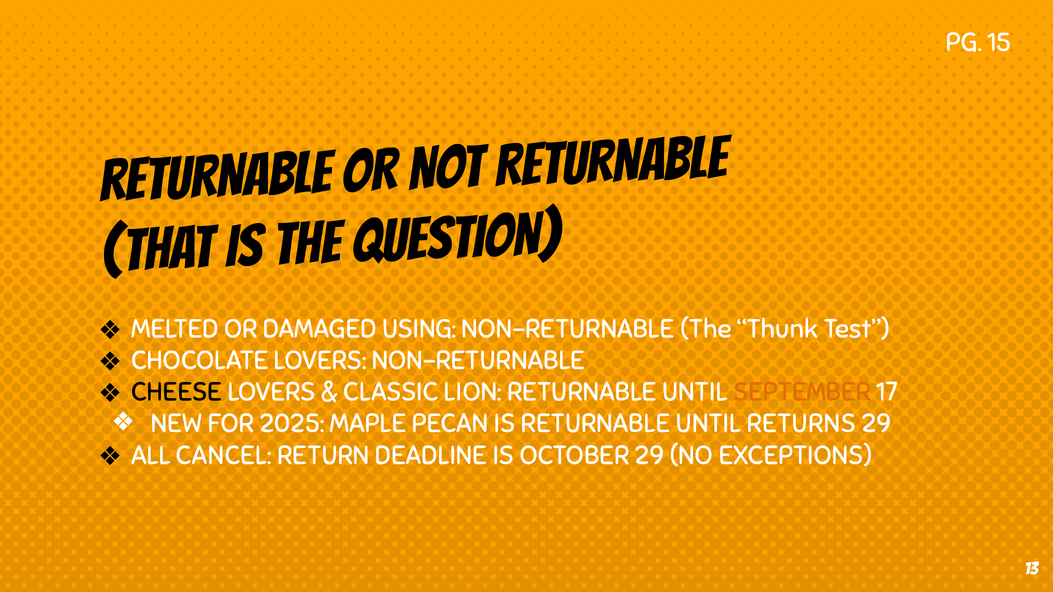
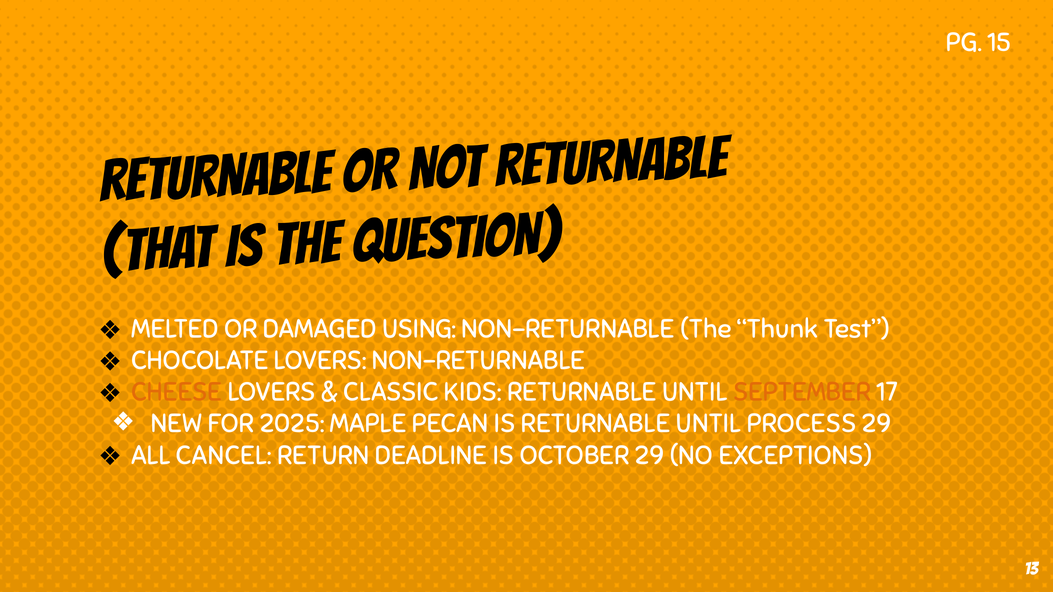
CHEESE colour: black -> orange
LION: LION -> KIDS
RETURNS: RETURNS -> PROCESS
